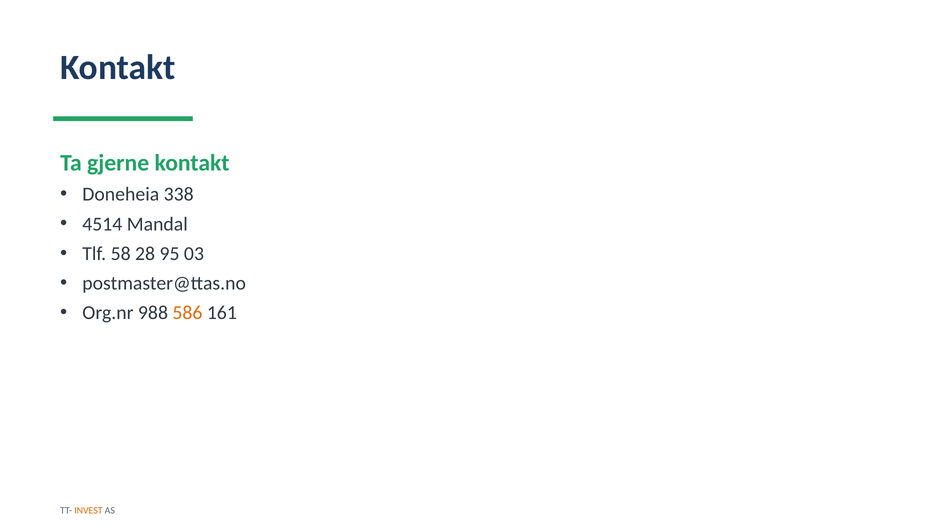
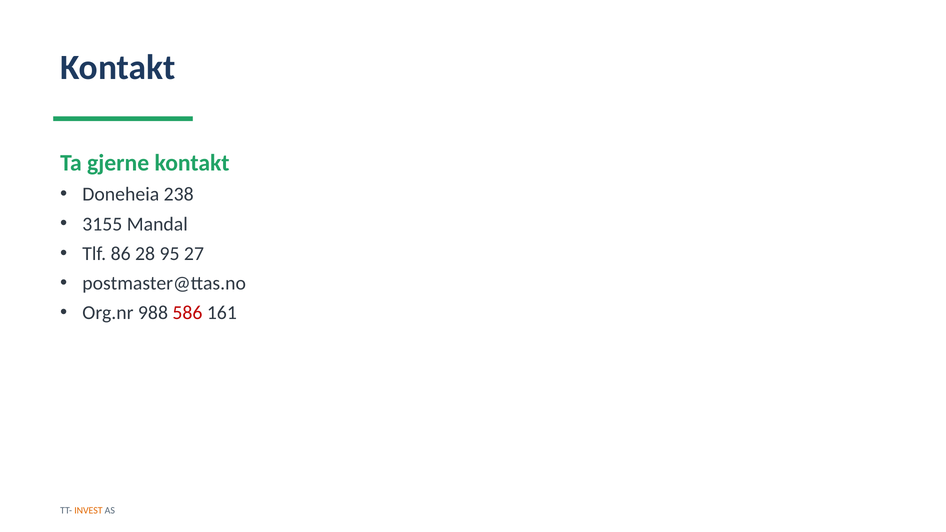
338: 338 -> 238
4514: 4514 -> 3155
58: 58 -> 86
03: 03 -> 27
586 colour: orange -> red
